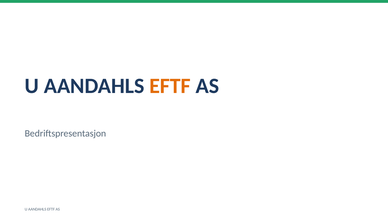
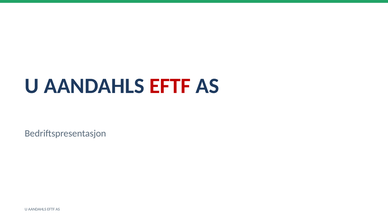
EFTF at (170, 86) colour: orange -> red
